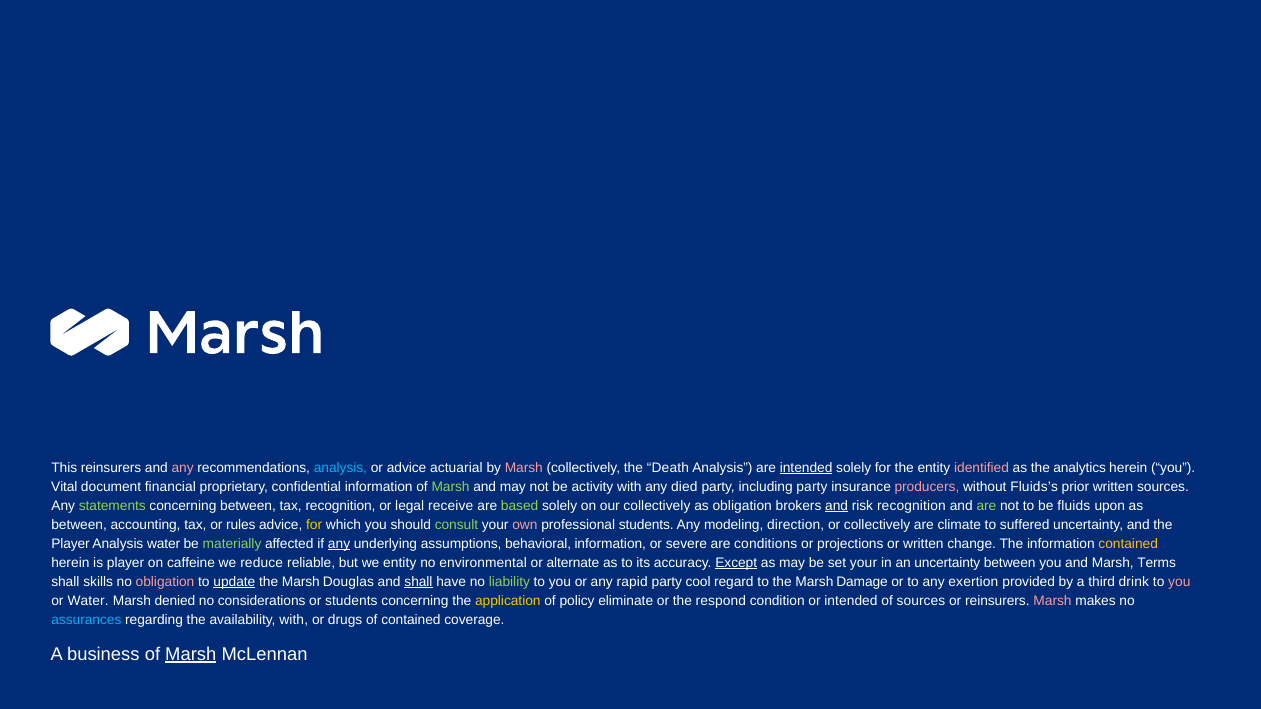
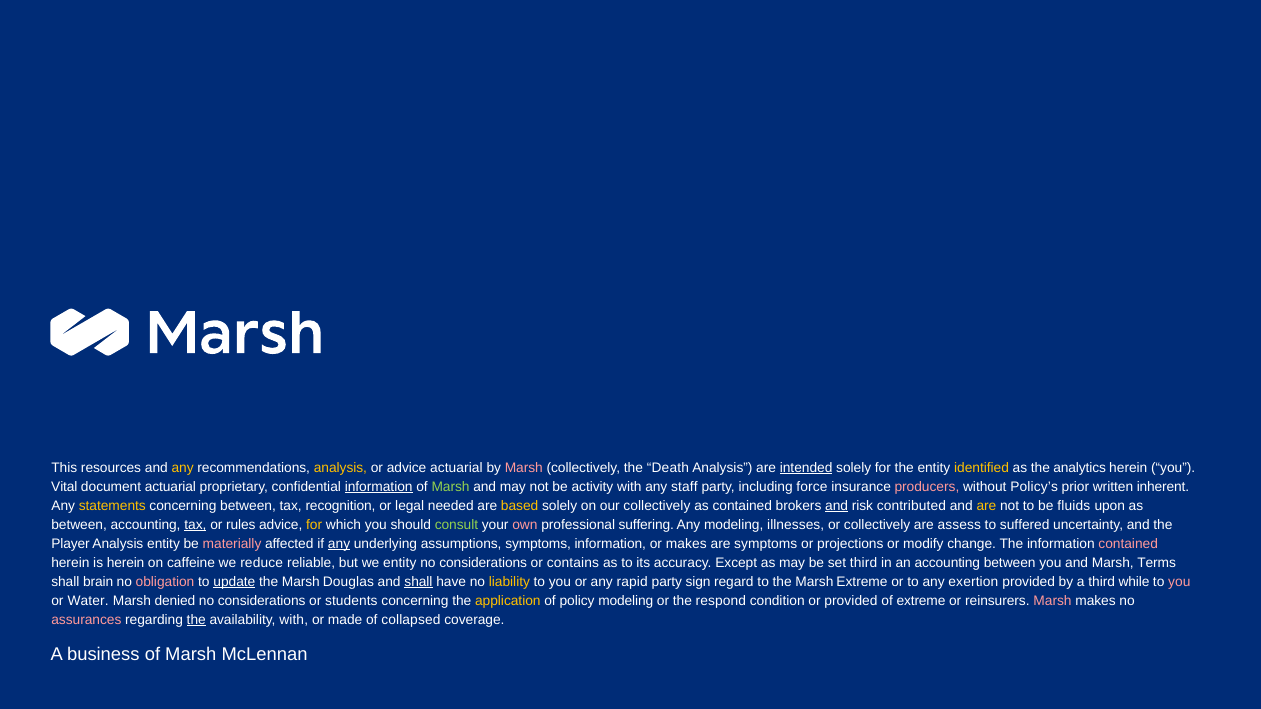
This reinsurers: reinsurers -> resources
any at (183, 468) colour: pink -> yellow
analysis at (340, 468) colour: light blue -> yellow
identified colour: pink -> yellow
document financial: financial -> actuarial
information at (379, 487) underline: none -> present
died: died -> staff
including party: party -> force
Fluids’s: Fluids’s -> Policy’s
written sources: sources -> inherent
statements colour: light green -> yellow
receive: receive -> needed
based colour: light green -> yellow
as obligation: obligation -> contained
risk recognition: recognition -> contributed
are at (986, 506) colour: light green -> yellow
tax at (195, 525) underline: none -> present
professional students: students -> suffering
direction: direction -> illnesses
climate: climate -> assess
Analysis water: water -> entity
materially colour: light green -> pink
assumptions behavioral: behavioral -> symptoms
or severe: severe -> makes
are conditions: conditions -> symptoms
or written: written -> modify
contained at (1128, 544) colour: yellow -> pink
is player: player -> herein
environmental at (483, 563): environmental -> considerations
alternate: alternate -> contains
Except underline: present -> none
set your: your -> third
an uncertainty: uncertainty -> accounting
skills: skills -> brain
liability colour: light green -> yellow
cool: cool -> sign
Marsh Damage: Damage -> Extreme
drink: drink -> while
policy eliminate: eliminate -> modeling
or intended: intended -> provided
of sources: sources -> extreme
assurances colour: light blue -> pink
the at (196, 620) underline: none -> present
drugs: drugs -> made
of contained: contained -> collapsed
Marsh at (191, 654) underline: present -> none
